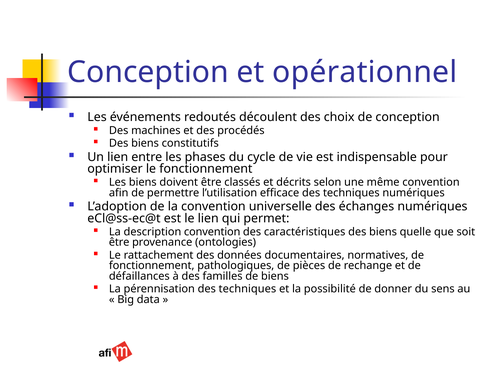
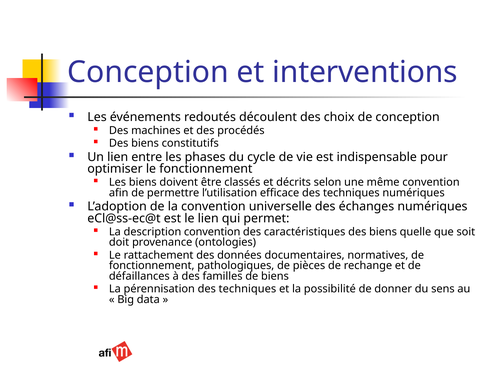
opérationnel: opérationnel -> interventions
être at (119, 242): être -> doit
